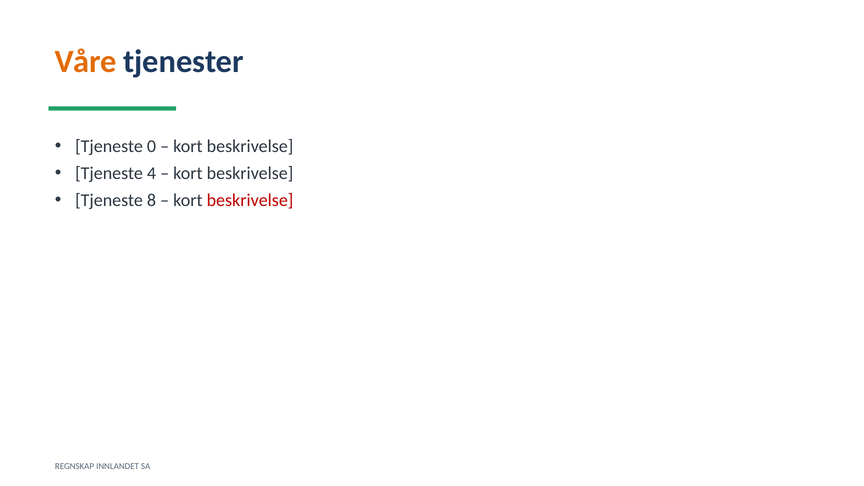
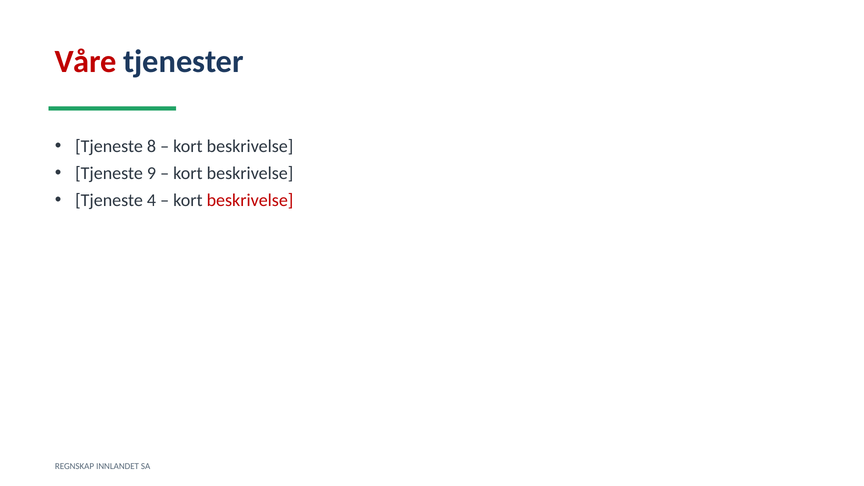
Våre colour: orange -> red
0: 0 -> 8
4: 4 -> 9
8: 8 -> 4
